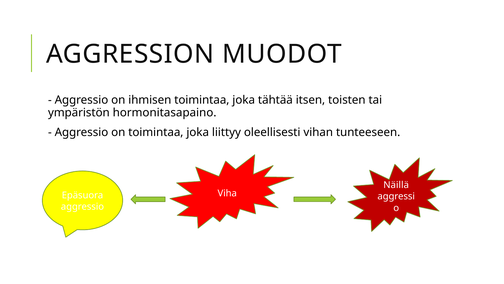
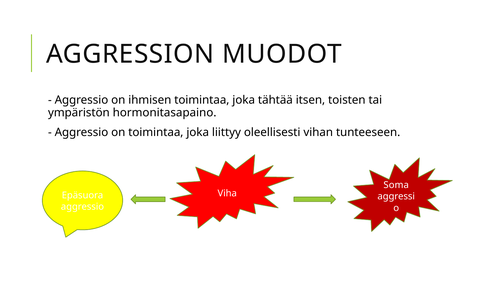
Näillä: Näillä -> Soma
